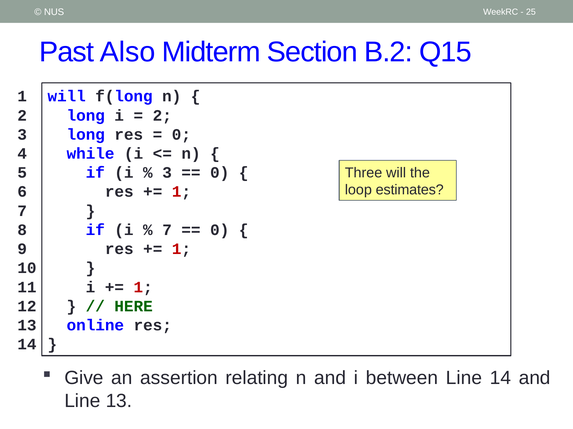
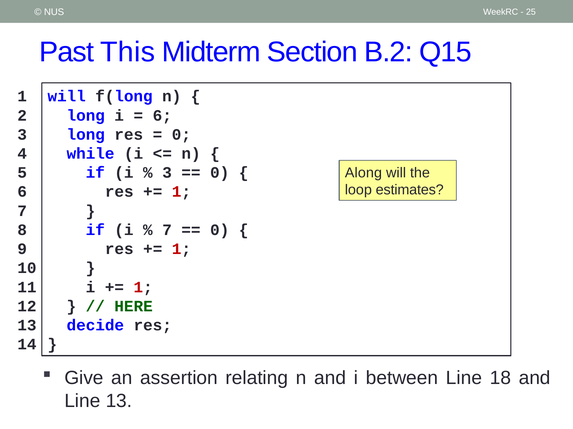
Also: Also -> This
2 at (162, 116): 2 -> 6
Three: Three -> Along
online: online -> decide
Line 14: 14 -> 18
